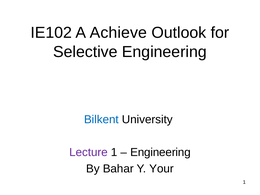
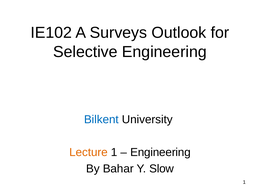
Achieve: Achieve -> Surveys
Lecture colour: purple -> orange
Your: Your -> Slow
